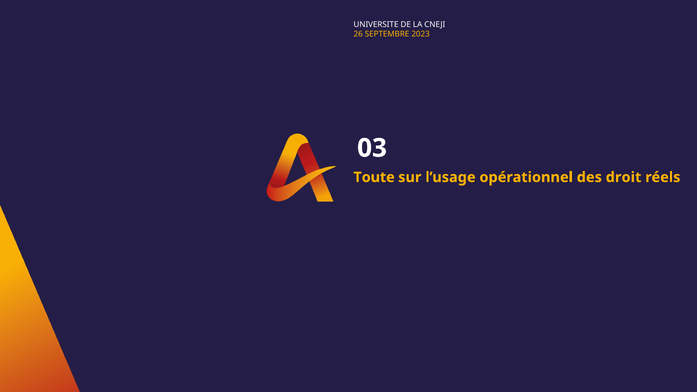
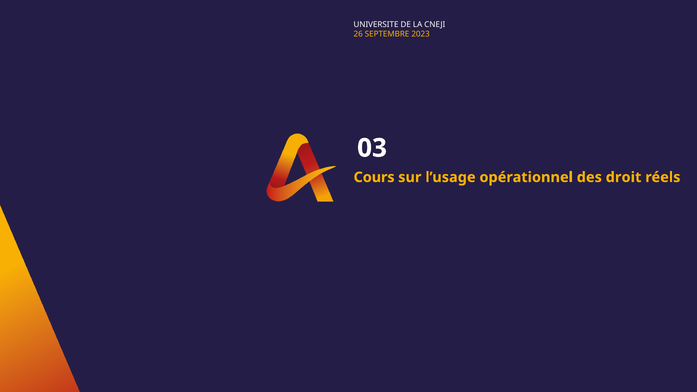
Toute: Toute -> Cours
